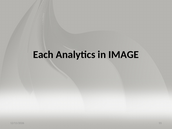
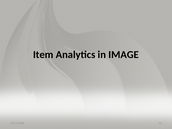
Each: Each -> Item
